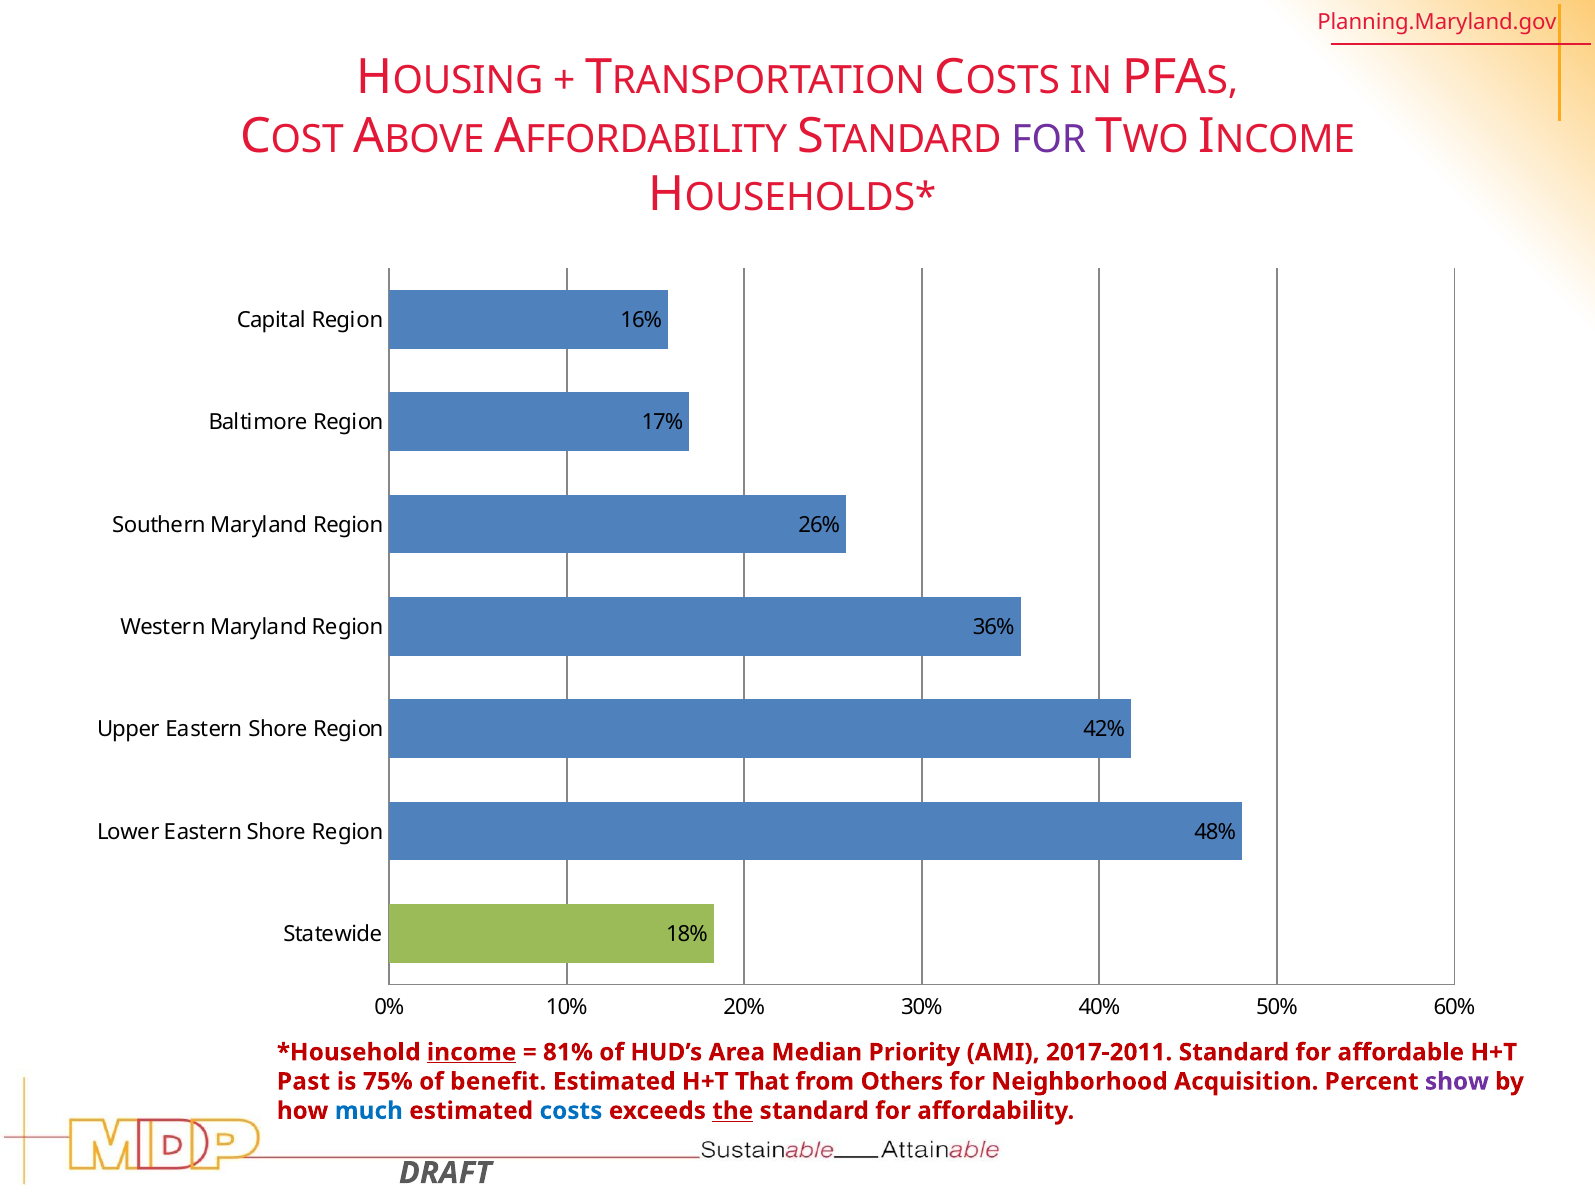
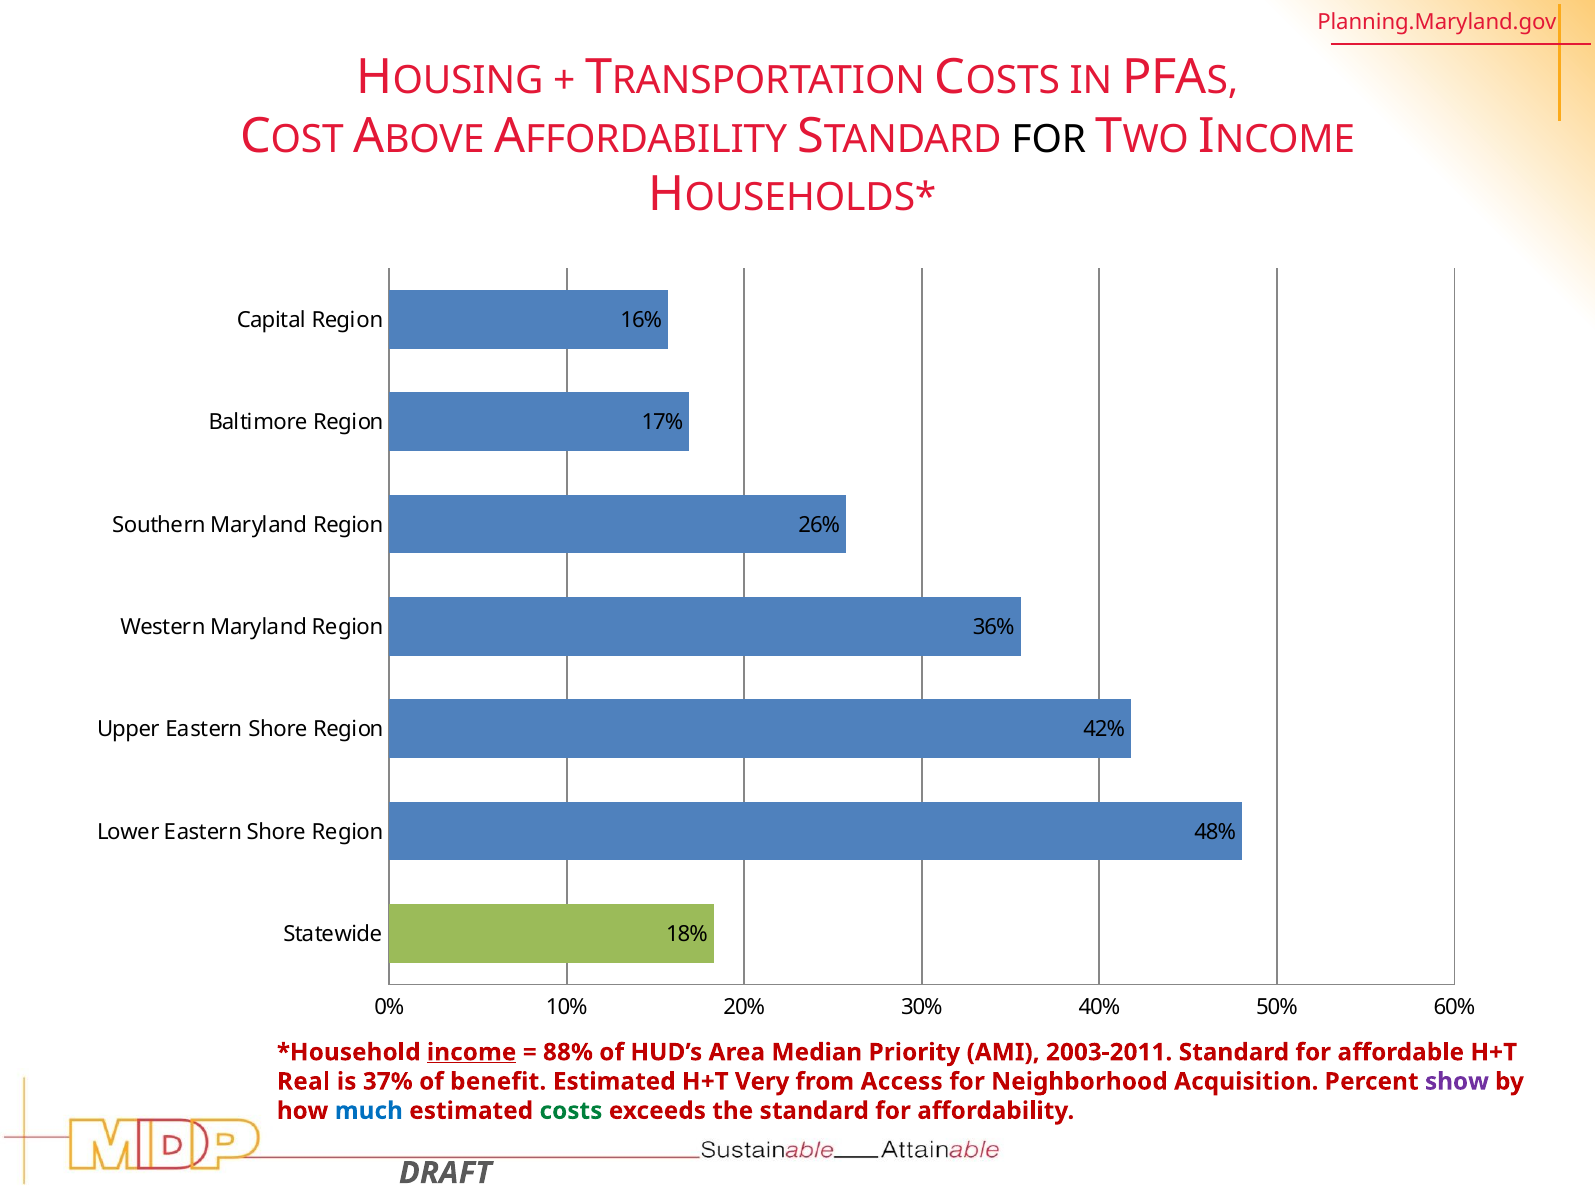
FOR at (1049, 139) colour: purple -> black
81%: 81% -> 88%
2017-2011: 2017-2011 -> 2003-2011
Past: Past -> Real
75%: 75% -> 37%
That: That -> Very
Others: Others -> Access
costs colour: blue -> green
the underline: present -> none
